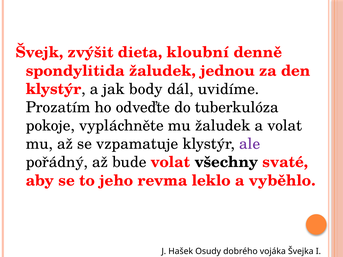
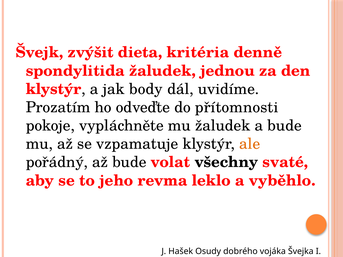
kloubní: kloubní -> kritéria
tuberkulóza: tuberkulóza -> přítomnosti
a volat: volat -> bude
ale colour: purple -> orange
